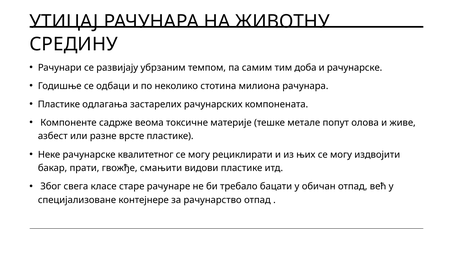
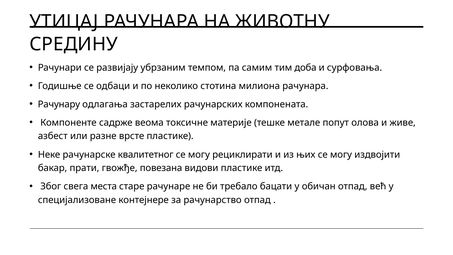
и рачунарске: рачунарске -> сурфовања
Пластике at (59, 104): Пластике -> Рачунару
смањити: смањити -> повезана
класе: класе -> места
